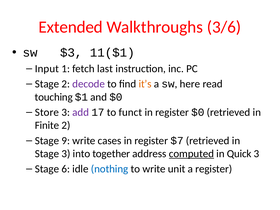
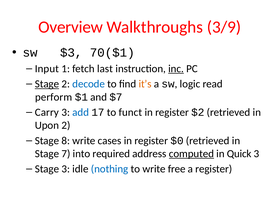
Extended: Extended -> Overview
3/6: 3/6 -> 3/9
11($1: 11($1 -> 70($1
inc underline: none -> present
Stage at (47, 84) underline: none -> present
decode colour: purple -> blue
here: here -> logic
touching: touching -> perform
and $0: $0 -> $7
Store: Store -> Carry
add colour: purple -> blue
register $0: $0 -> $2
Finite: Finite -> Upon
9: 9 -> 8
$7: $7 -> $0
Stage 3: 3 -> 7
together: together -> required
Stage 6: 6 -> 3
unit: unit -> free
